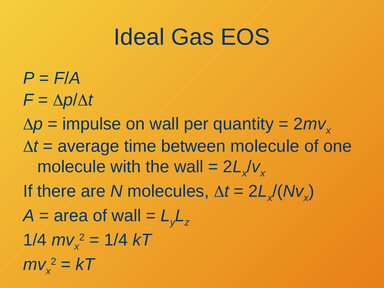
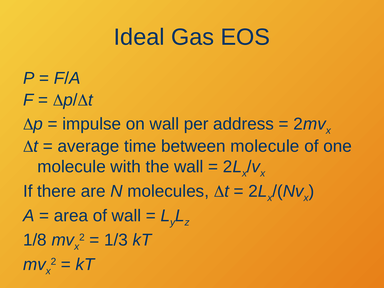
quantity: quantity -> address
1/4 at (35, 240): 1/4 -> 1/8
1/4 at (116, 240): 1/4 -> 1/3
